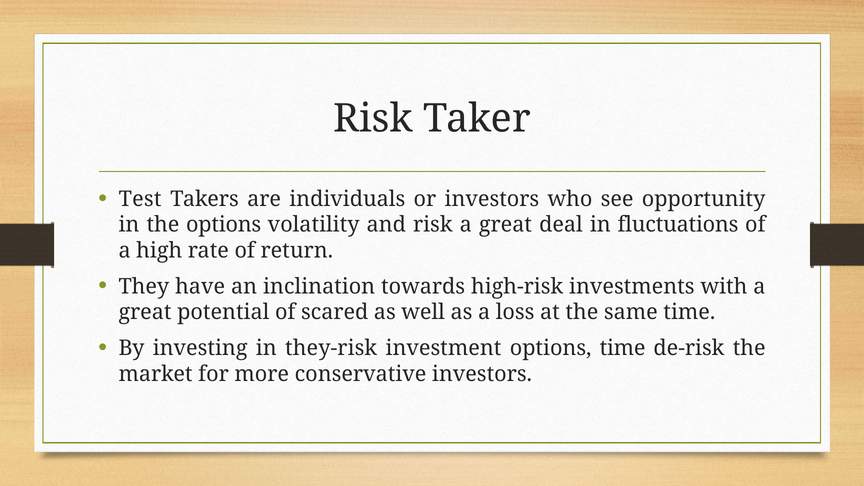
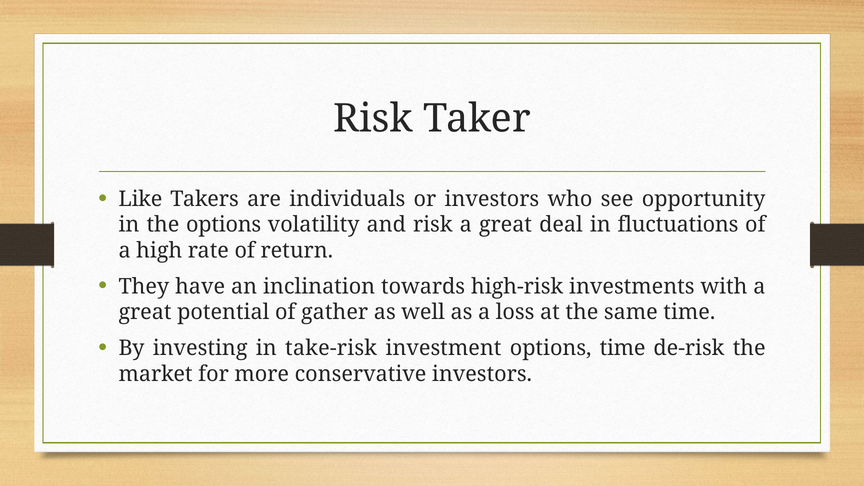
Test: Test -> Like
scared: scared -> gather
they-risk: they-risk -> take-risk
